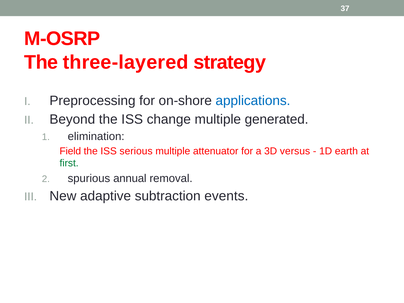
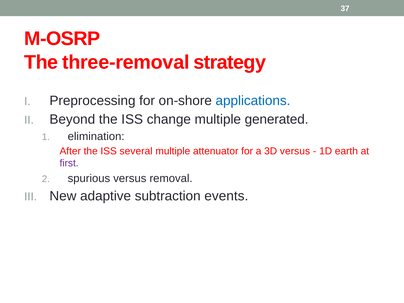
three-layered: three-layered -> three-removal
Field: Field -> After
serious: serious -> several
first colour: green -> purple
spurious annual: annual -> versus
